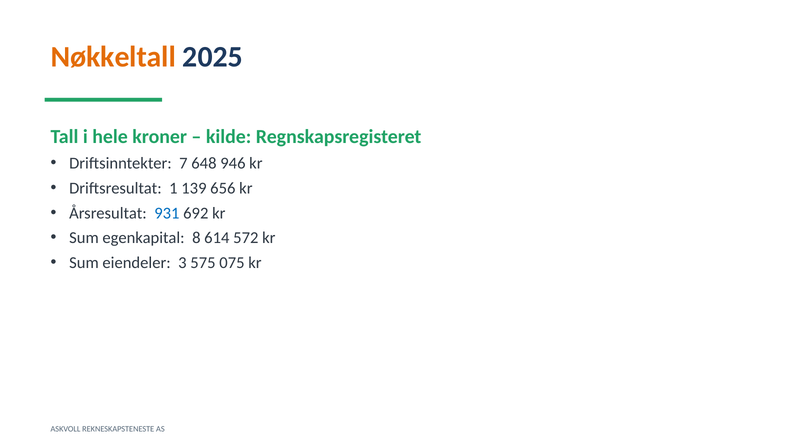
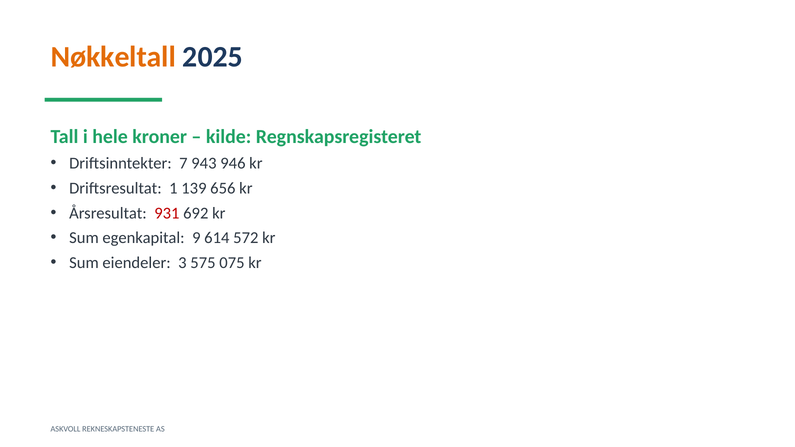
648: 648 -> 943
931 colour: blue -> red
8: 8 -> 9
